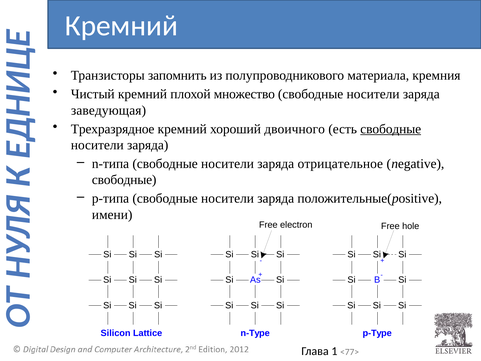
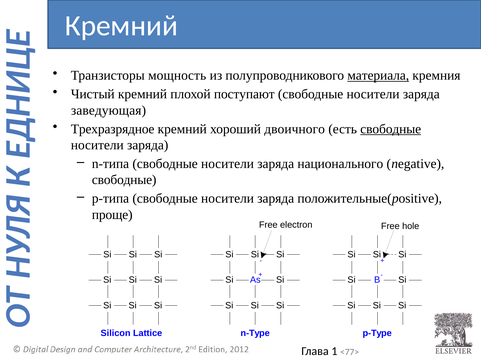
запомнить: запомнить -> мощность
материала underline: none -> present
множество: множество -> поступают
отрицательное: отрицательное -> национального
имени: имени -> проще
